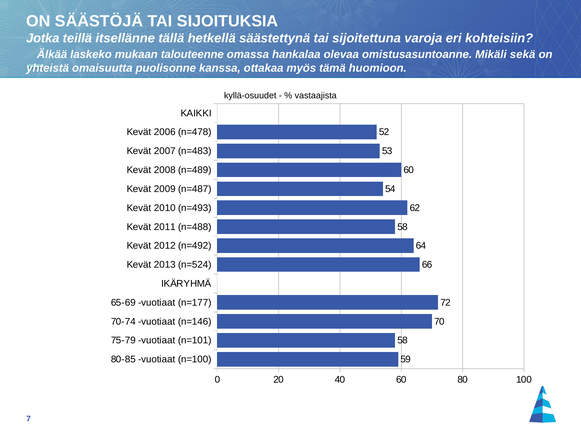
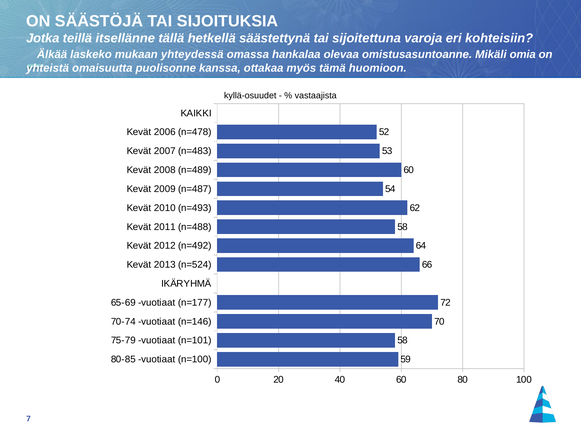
talouteenne: talouteenne -> yhteydessä
sekä: sekä -> omia
